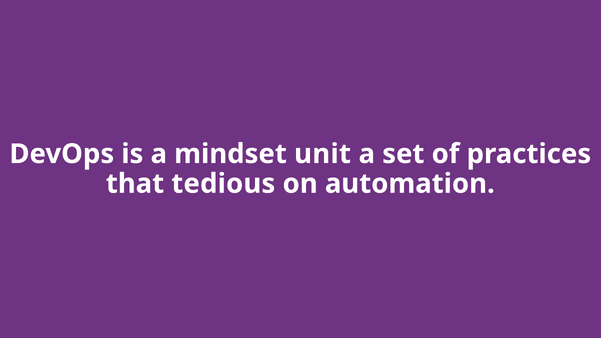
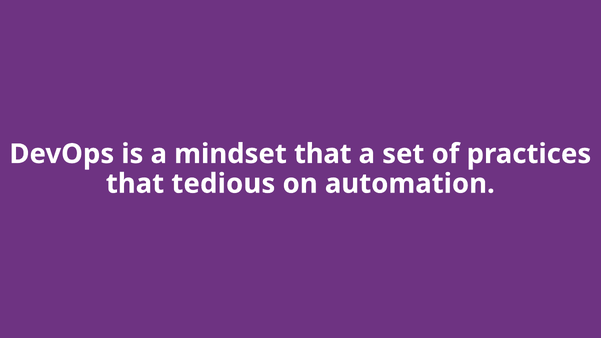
mindset unit: unit -> that
